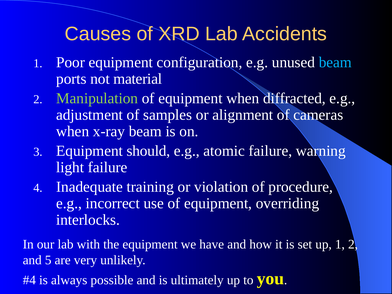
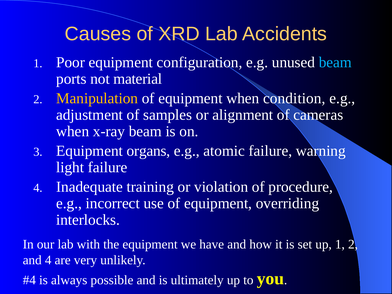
Manipulation colour: light green -> yellow
diffracted: diffracted -> condition
should: should -> organs
and 5: 5 -> 4
